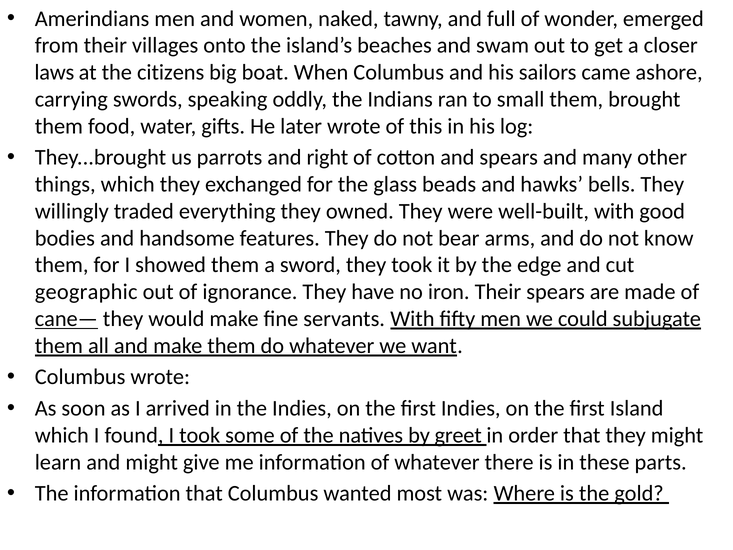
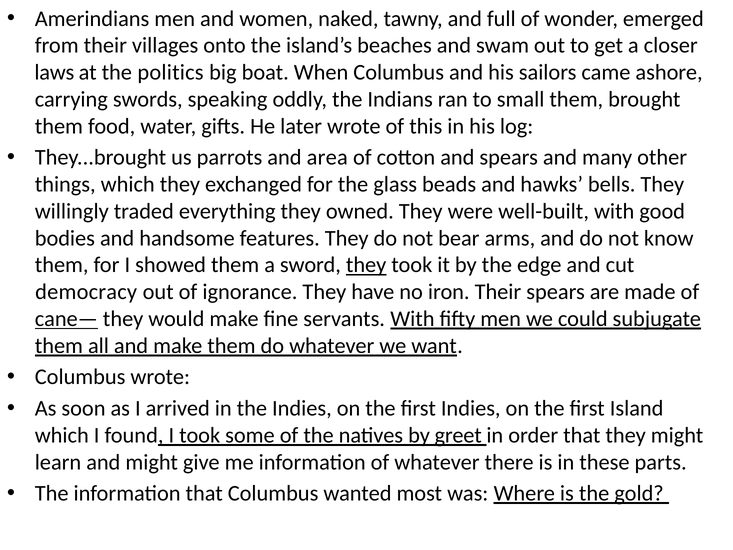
citizens: citizens -> politics
right: right -> area
they at (366, 265) underline: none -> present
geographic: geographic -> democracy
